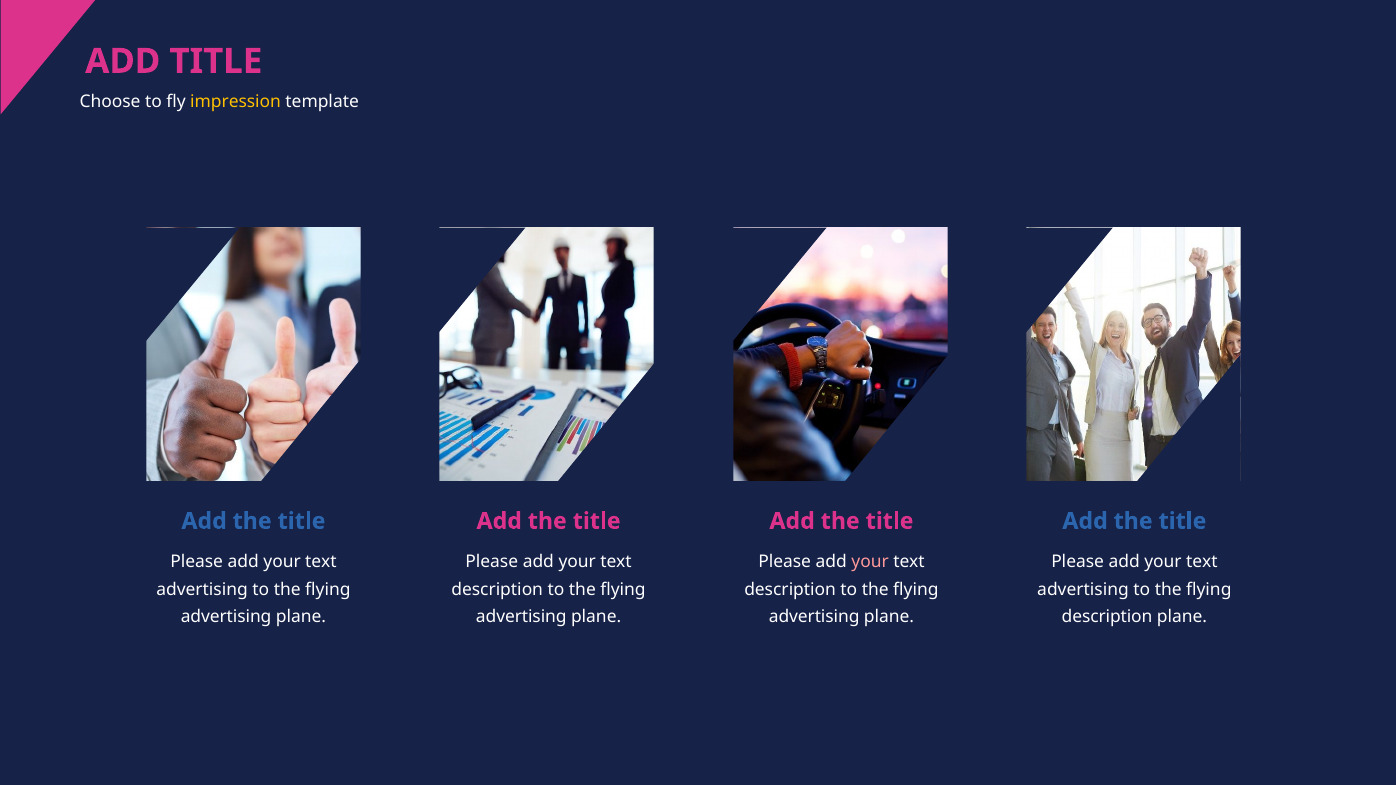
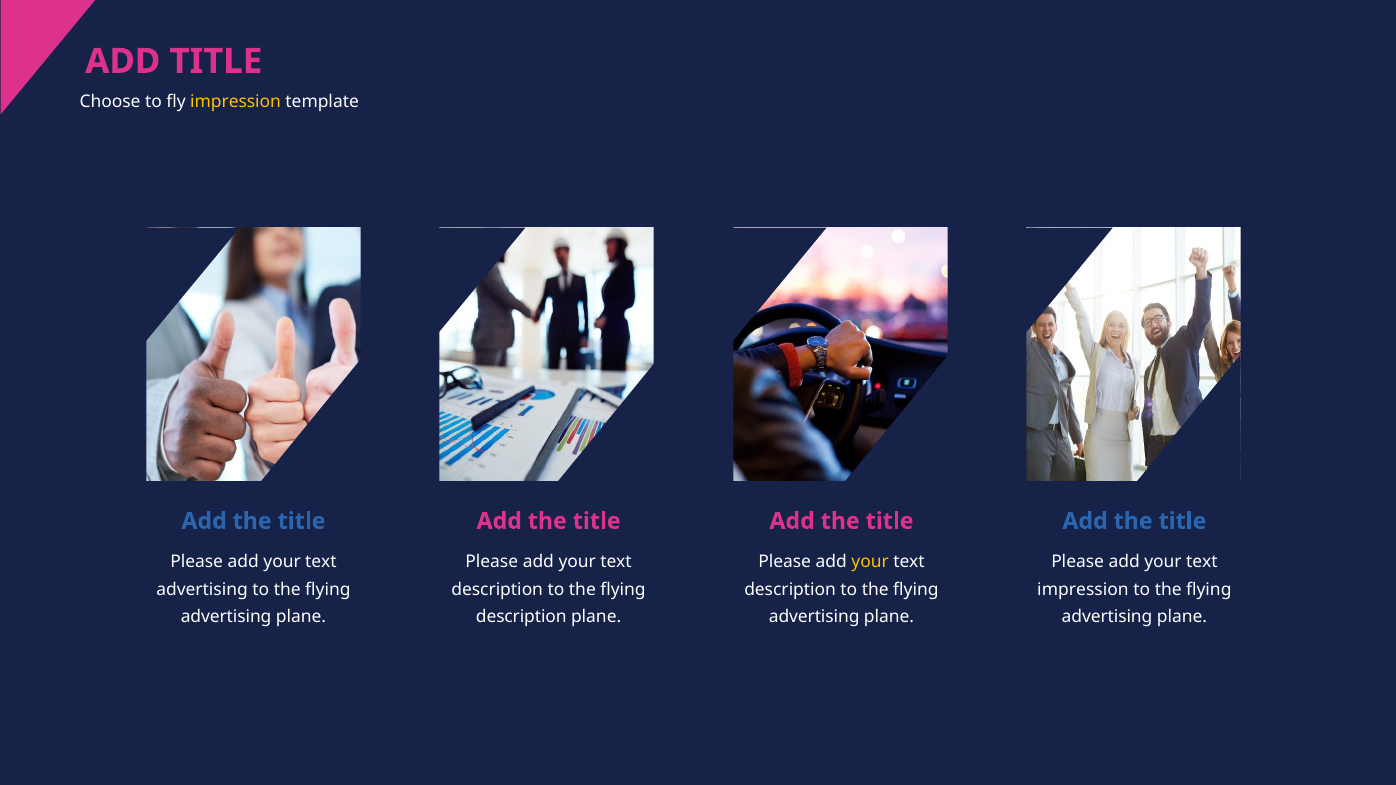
your at (870, 562) colour: pink -> yellow
advertising at (1083, 590): advertising -> impression
advertising at (521, 617): advertising -> description
description at (1107, 617): description -> advertising
